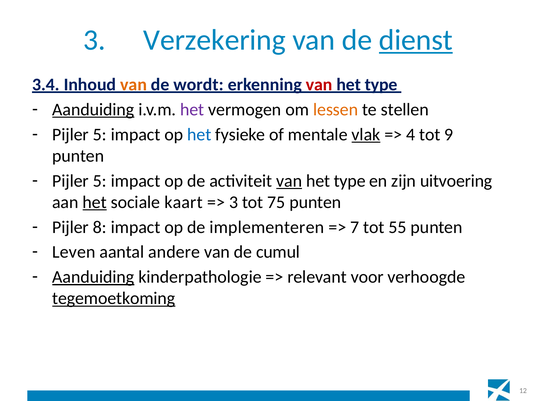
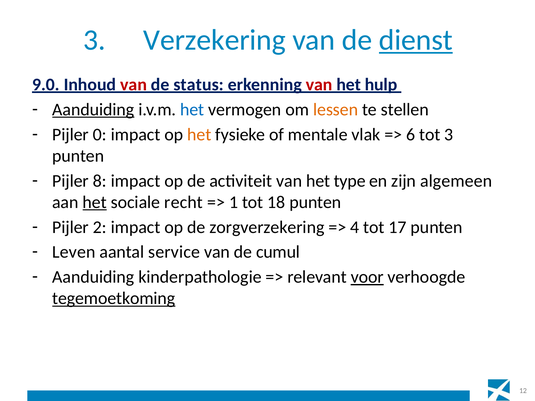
3.4: 3.4 -> 9.0
van at (134, 85) colour: orange -> red
wordt: wordt -> status
type at (381, 85): type -> hulp
het at (192, 110) colour: purple -> blue
5 at (100, 135): 5 -> 0
het at (199, 135) colour: blue -> orange
vlak underline: present -> none
4: 4 -> 6
tot 9: 9 -> 3
5 at (100, 181): 5 -> 8
van at (289, 181) underline: present -> none
uitvoering: uitvoering -> algemeen
kaart: kaart -> recht
3 at (234, 202): 3 -> 1
75: 75 -> 18
8: 8 -> 2
implementeren: implementeren -> zorgverzekering
7: 7 -> 4
55: 55 -> 17
andere: andere -> service
Aanduiding at (93, 277) underline: present -> none
voor underline: none -> present
